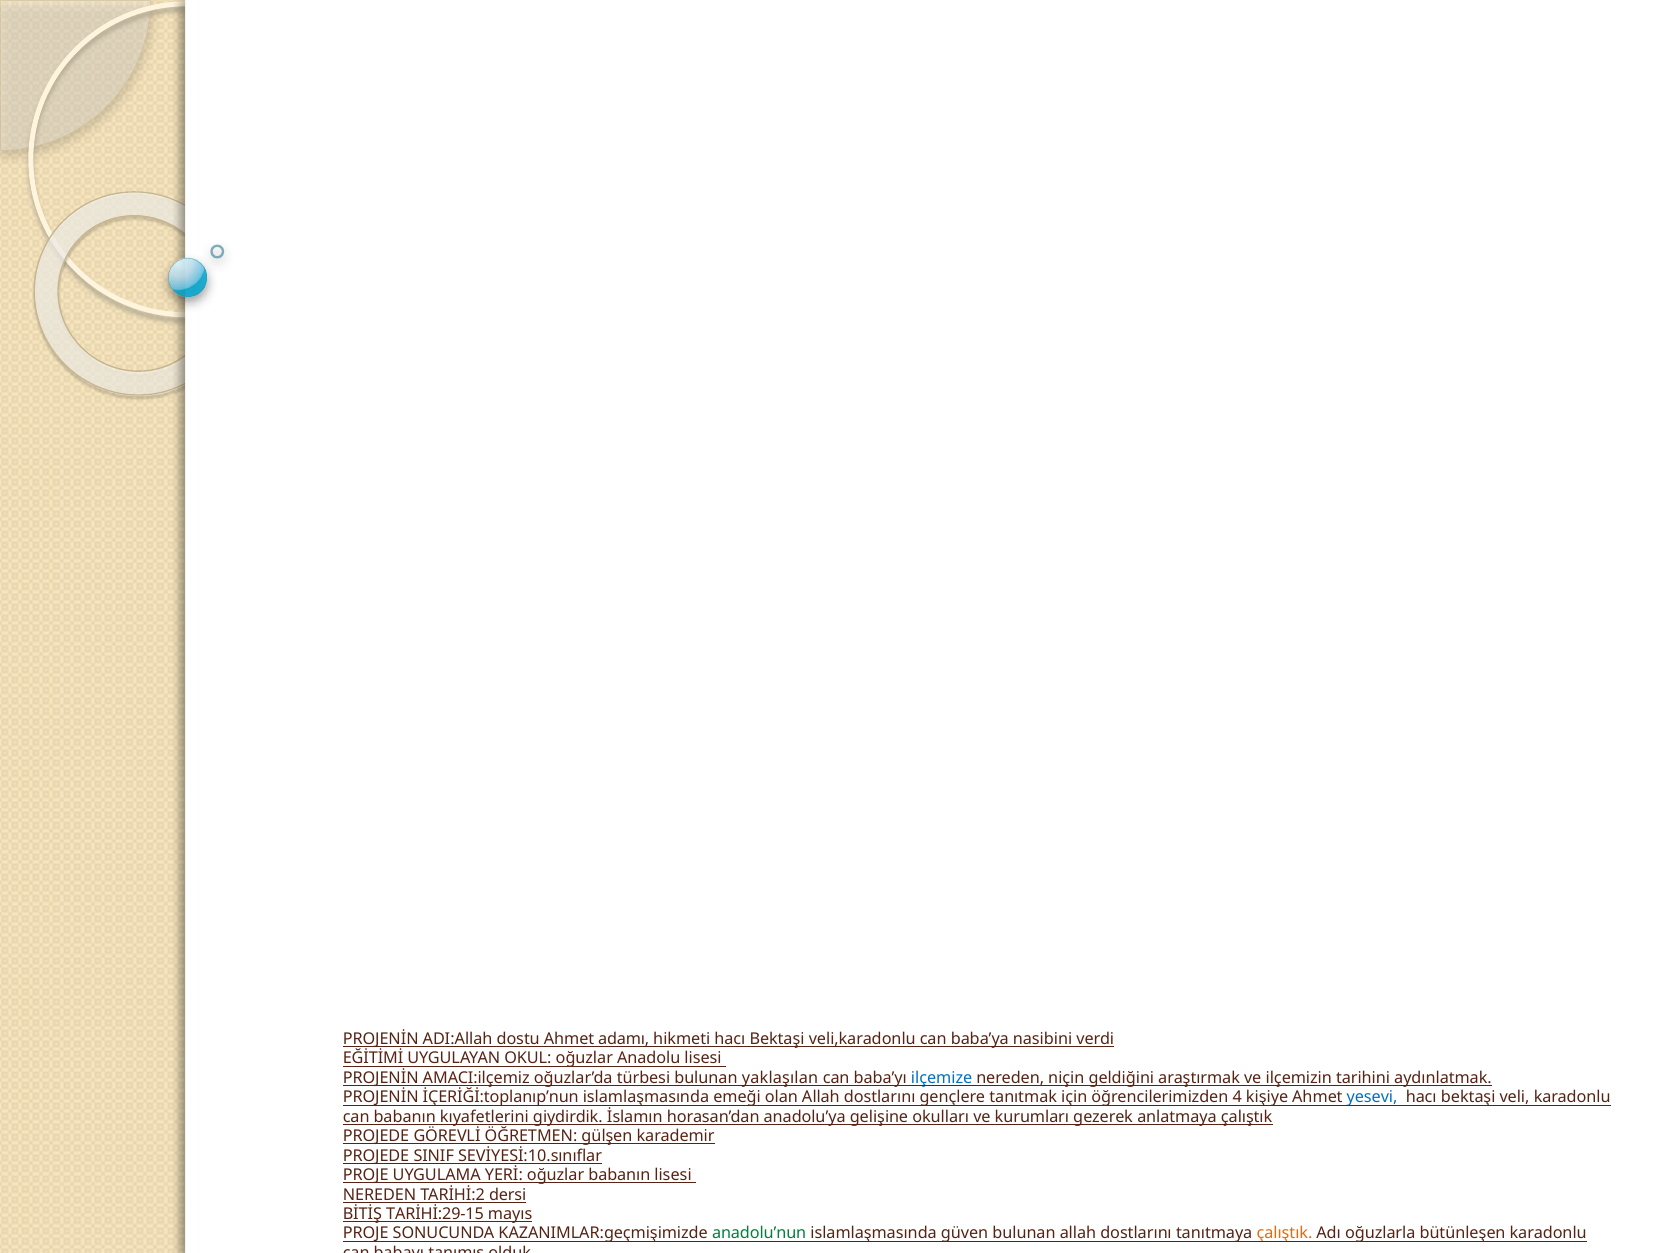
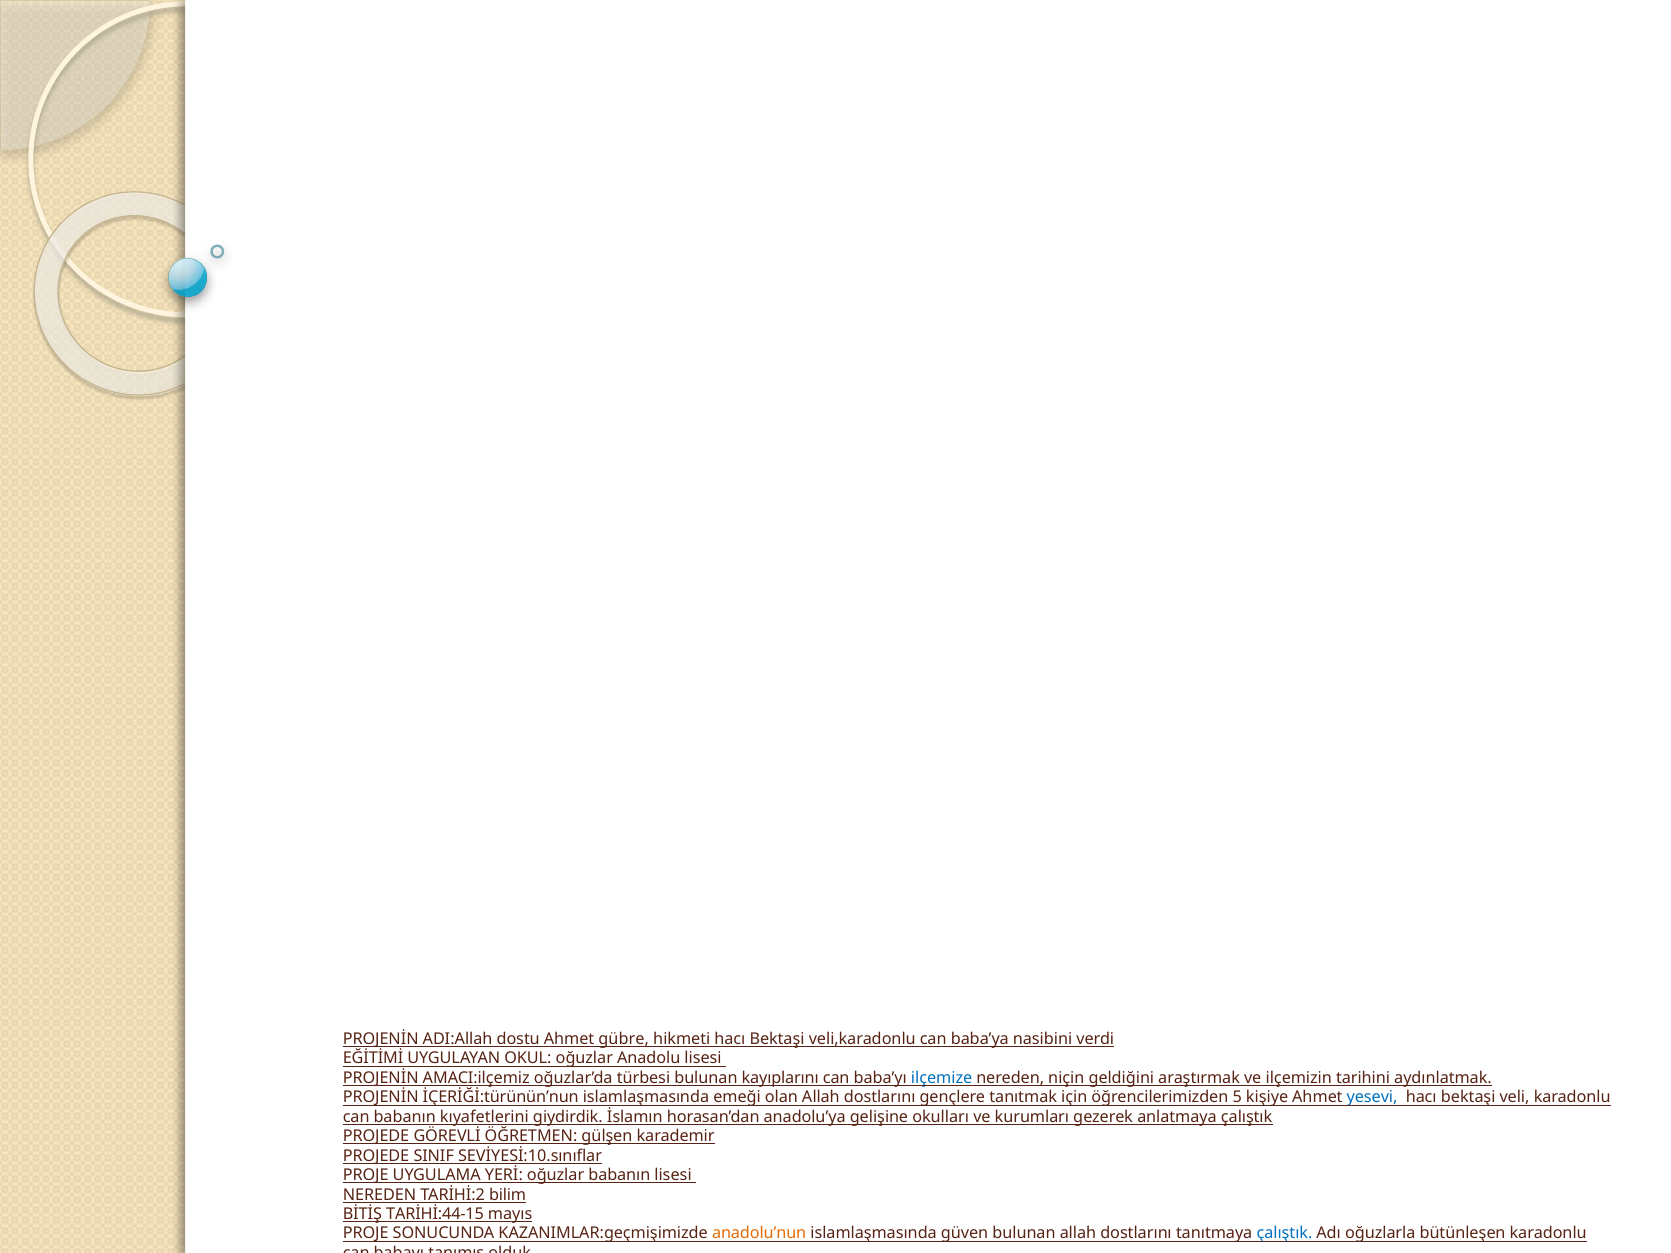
adamı: adamı -> gübre
yaklaşılan: yaklaşılan -> kayıplarını
İÇERİĞİ:toplanıp’nun: İÇERİĞİ:toplanıp’nun -> İÇERİĞİ:türünün’nun
4: 4 -> 5
dersi: dersi -> bilim
TARİHİ:29-15: TARİHİ:29-15 -> TARİHİ:44-15
anadolu’nun colour: green -> orange
çalıştık at (1284, 1234) colour: orange -> blue
